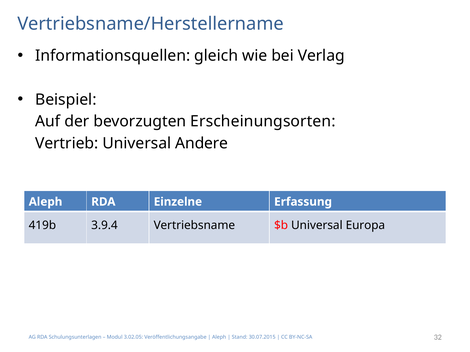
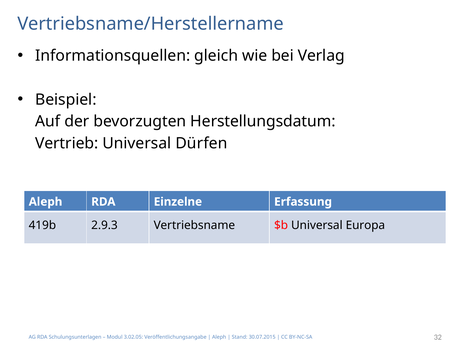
Erscheinungsorten: Erscheinungsorten -> Herstellungsdatum
Andere: Andere -> Dürfen
3.9.4: 3.9.4 -> 2.9.3
